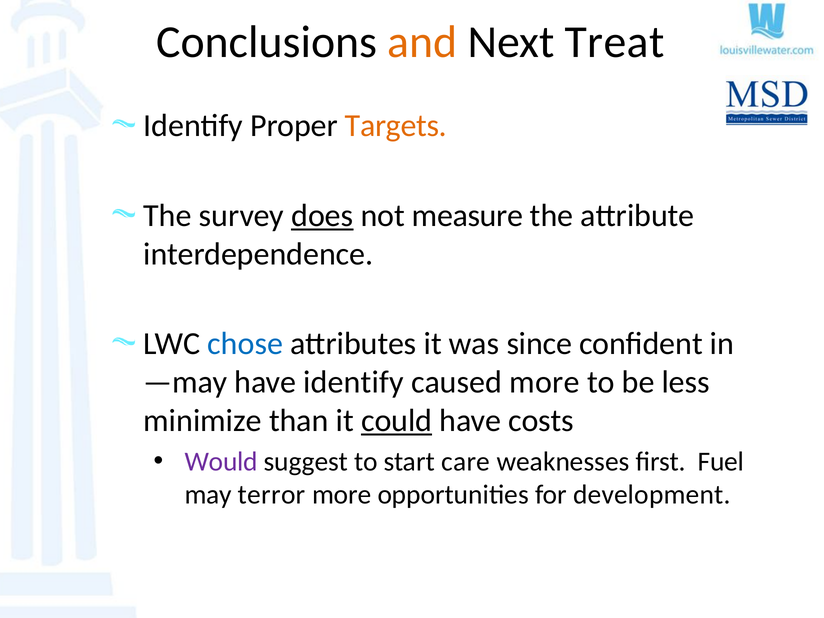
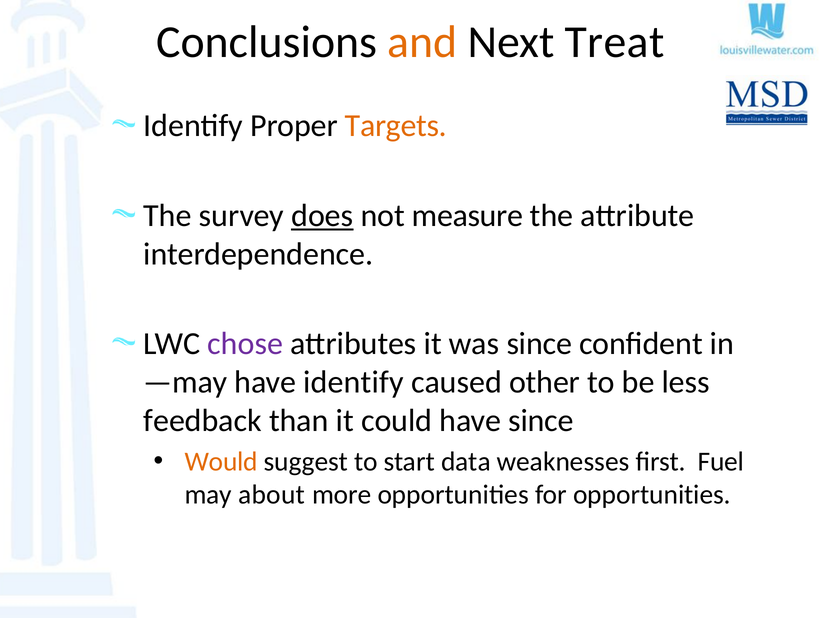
chose colour: blue -> purple
caused more: more -> other
minimize: minimize -> feedback
could underline: present -> none
have costs: costs -> since
Would colour: purple -> orange
care: care -> data
terror: terror -> about
for development: development -> opportunities
